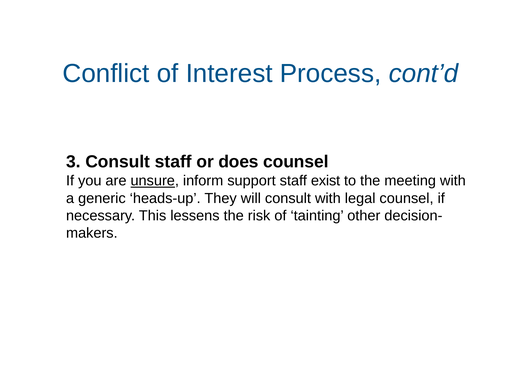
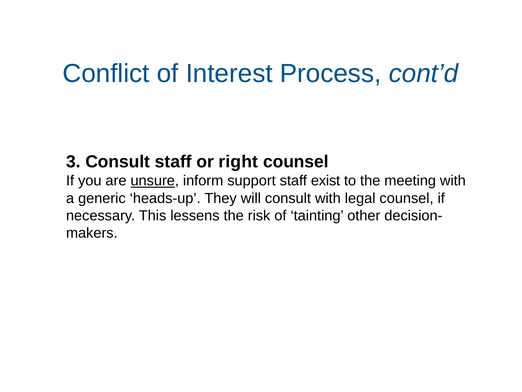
does: does -> right
